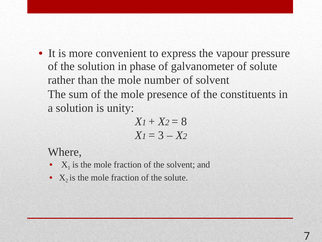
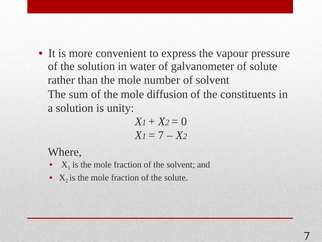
phase: phase -> water
presence: presence -> diffusion
8: 8 -> 0
3 at (161, 135): 3 -> 7
